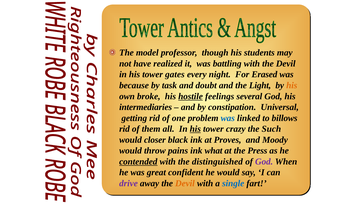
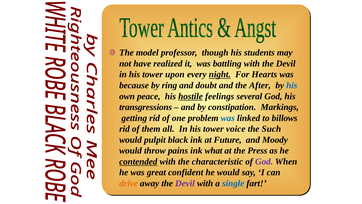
gates: gates -> upon
night underline: none -> present
Erased: Erased -> Hearts
task: task -> ring
Light: Light -> After
his at (292, 85) colour: orange -> blue
broke: broke -> peace
intermediaries: intermediaries -> transgressions
Universal: Universal -> Markings
his at (195, 129) underline: present -> none
crazy: crazy -> voice
closer: closer -> pulpit
Proves: Proves -> Future
distinguished: distinguished -> characteristic
drive colour: purple -> orange
Devil at (185, 183) colour: orange -> purple
